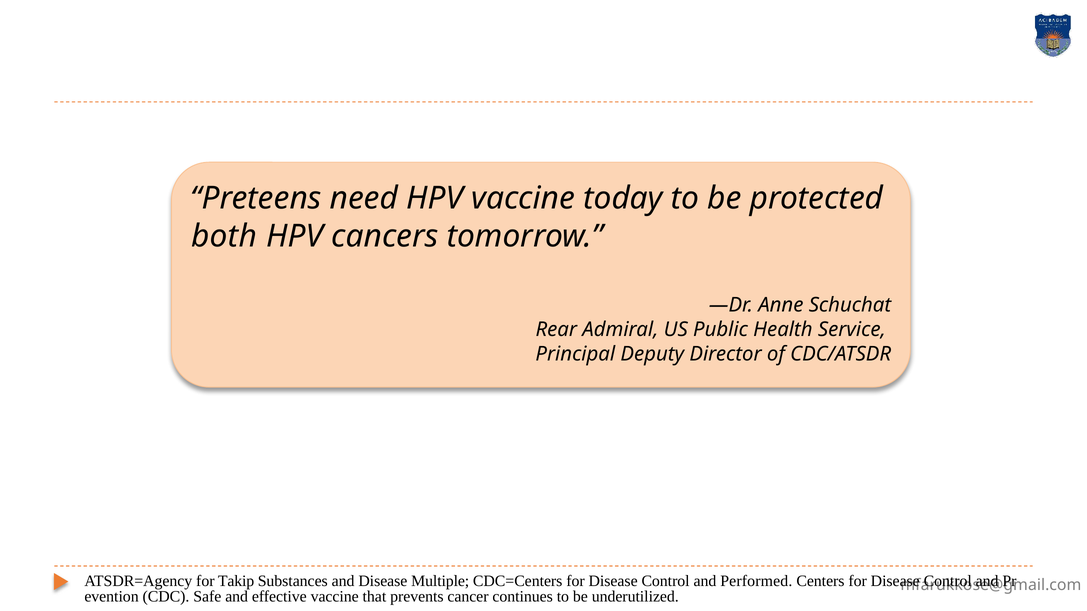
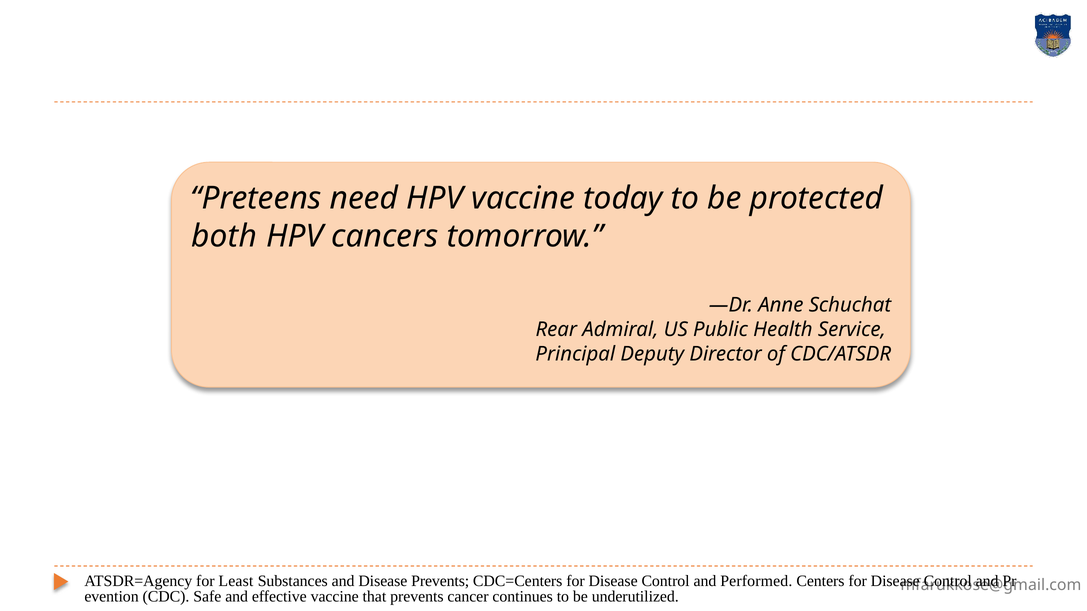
Takip: Takip -> Least
Disease Multiple: Multiple -> Prevents
